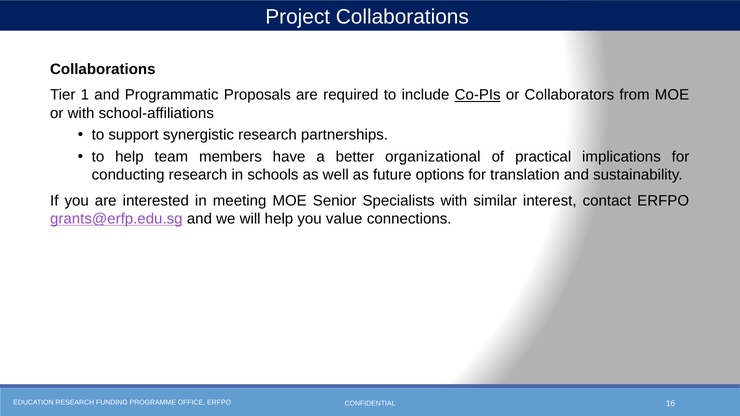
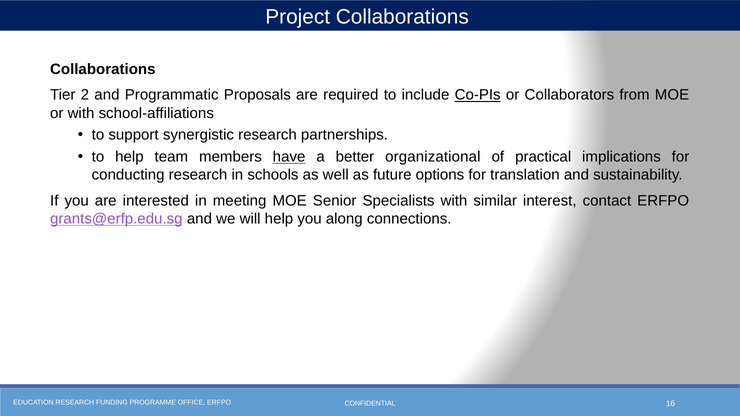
1: 1 -> 2
have underline: none -> present
value: value -> along
